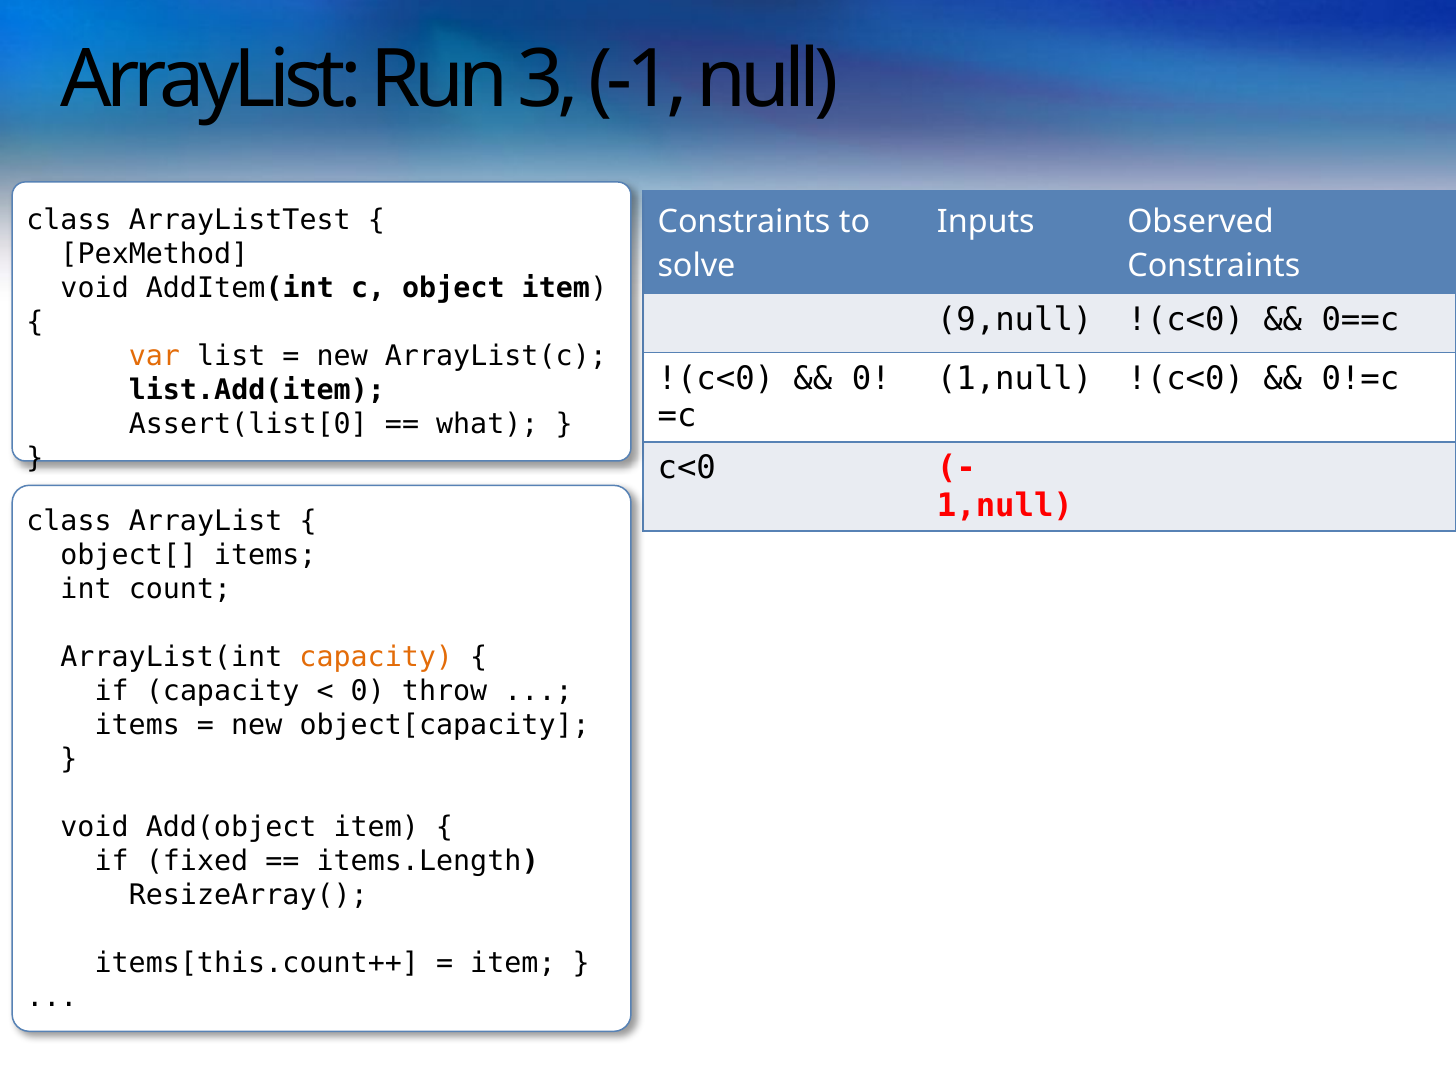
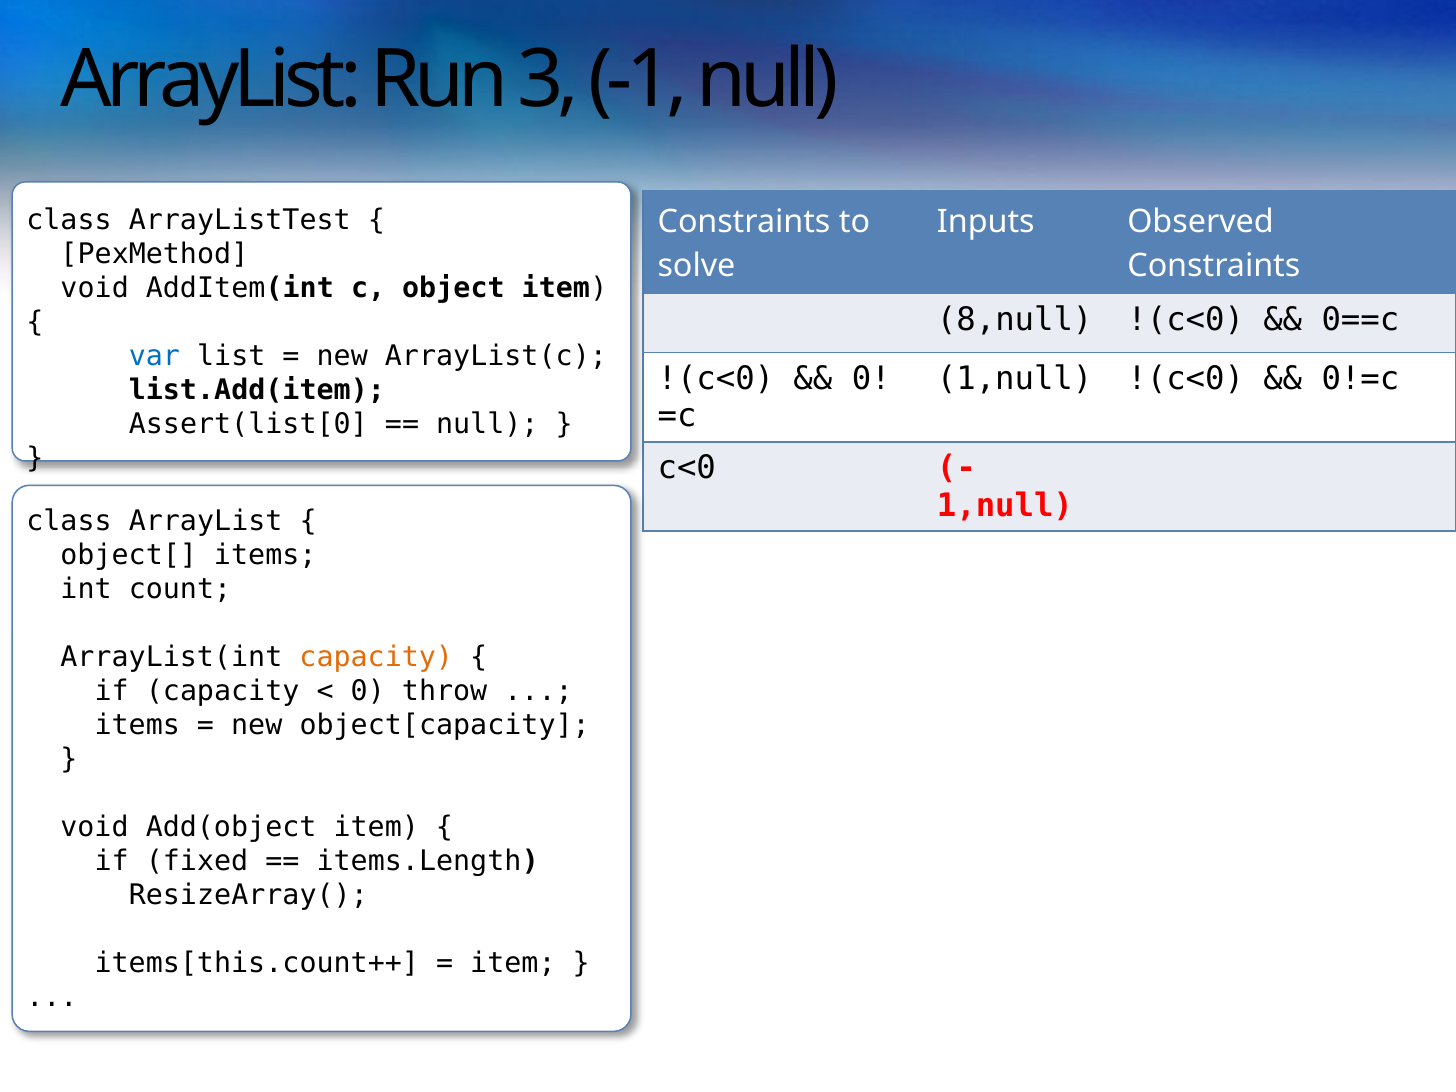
9,null: 9,null -> 8,null
var colour: orange -> blue
what at (487, 424): what -> null
